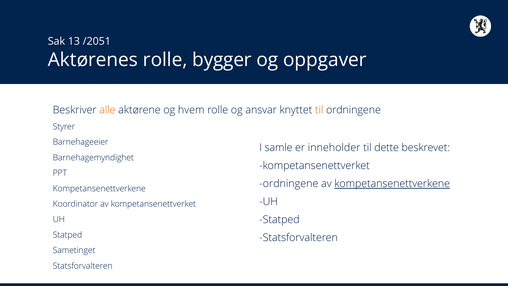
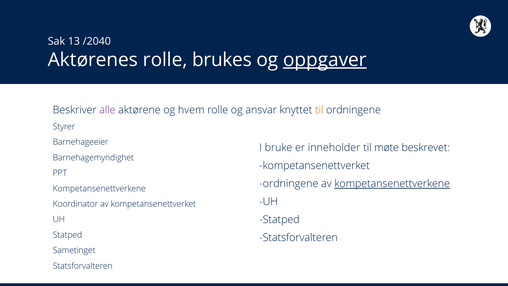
/2051: /2051 -> /2040
bygger: bygger -> brukes
oppgaver underline: none -> present
alle colour: orange -> purple
samle: samle -> bruke
dette: dette -> møte
